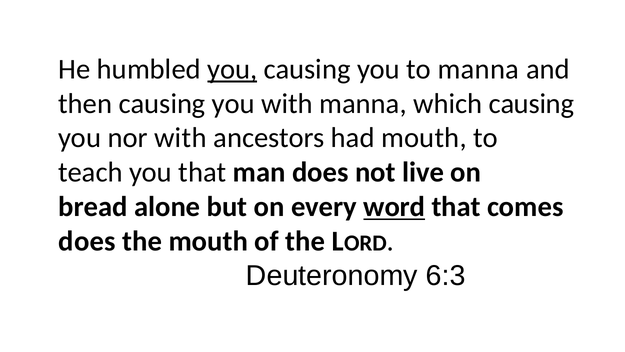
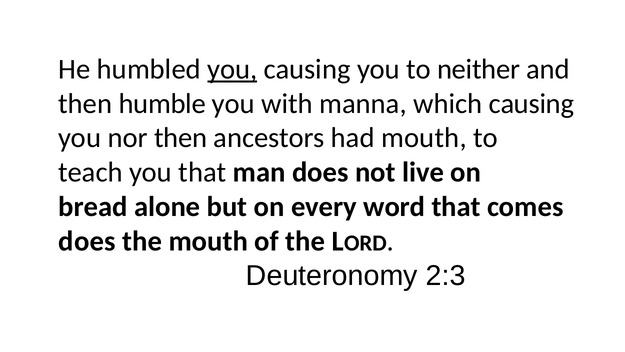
to manna: manna -> neither
then causing: causing -> humble
nor with: with -> then
word underline: present -> none
6:3: 6:3 -> 2:3
